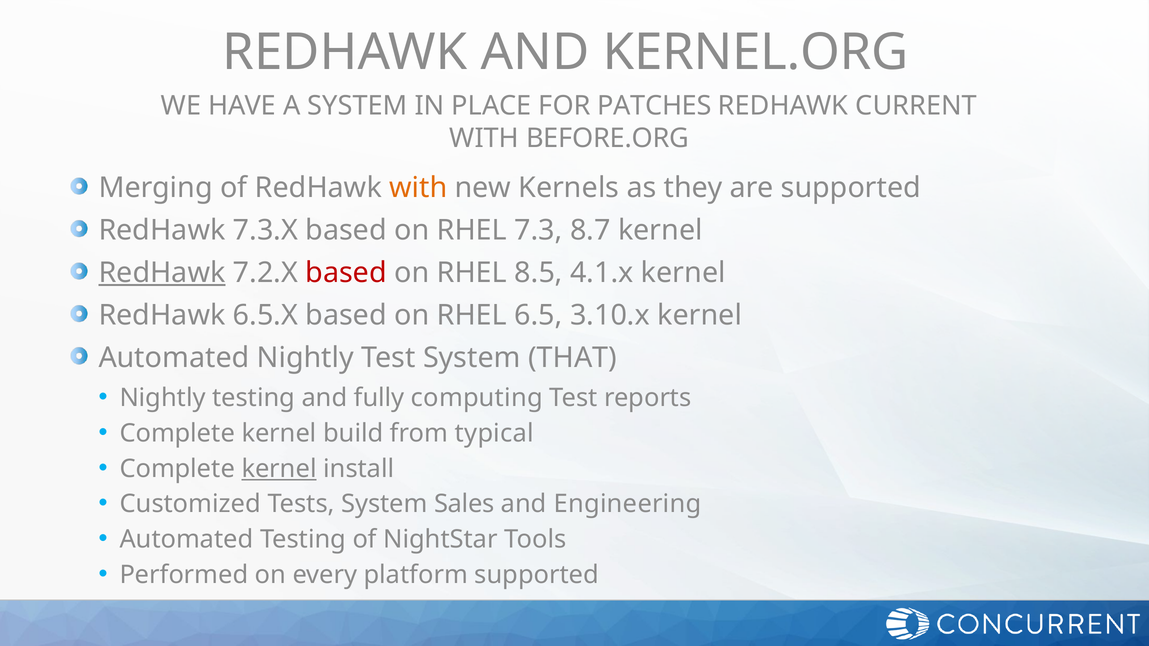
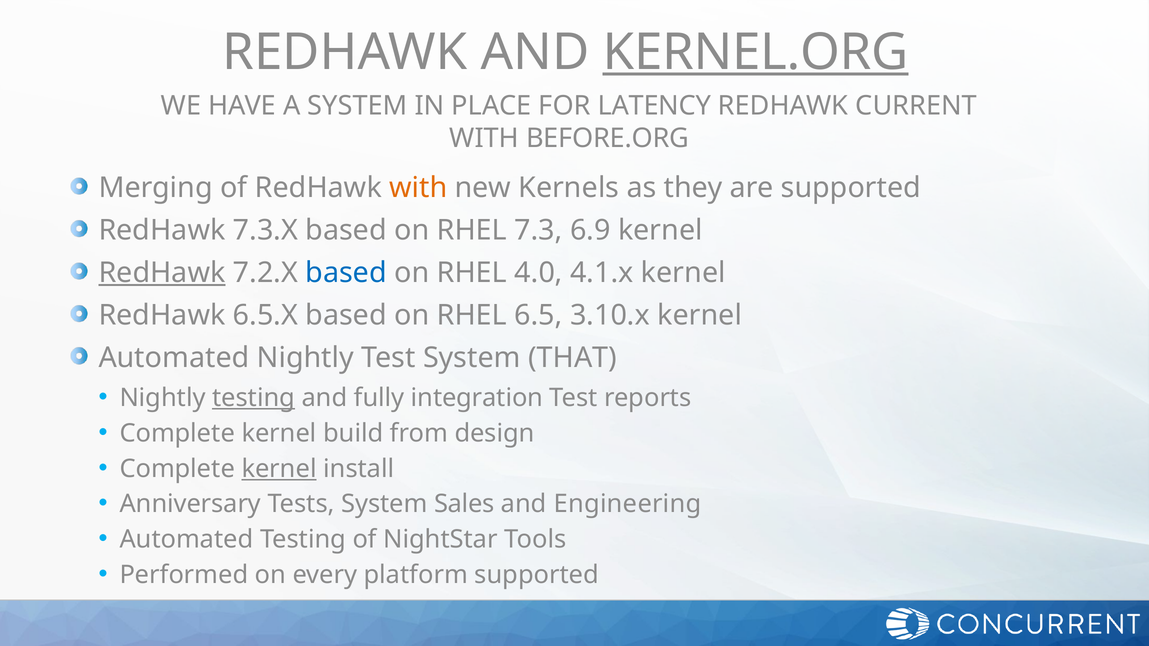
KERNEL.ORG underline: none -> present
PATCHES: PATCHES -> LATENCY
8.7: 8.7 -> 6.9
based at (346, 273) colour: red -> blue
8.5: 8.5 -> 4.0
testing at (254, 398) underline: none -> present
computing: computing -> integration
typical: typical -> design
Customized: Customized -> Anniversary
